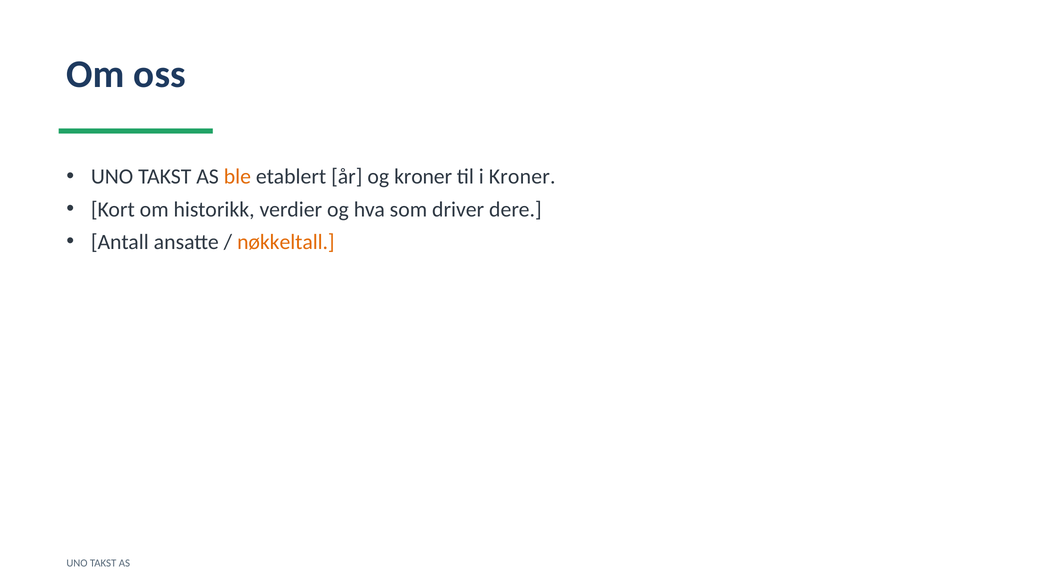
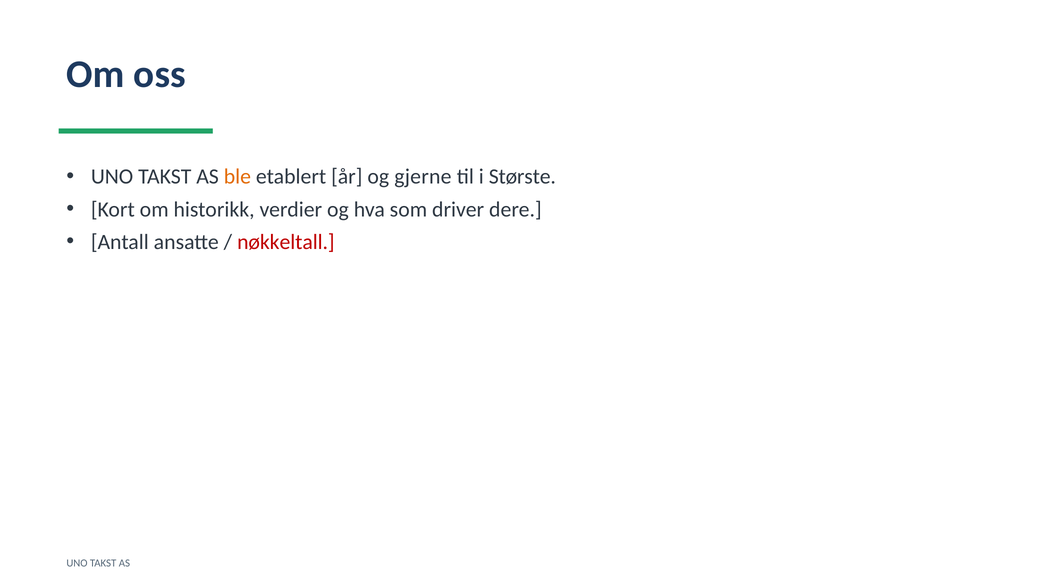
og kroner: kroner -> gjerne
i Kroner: Kroner -> Største
nøkkeltall colour: orange -> red
